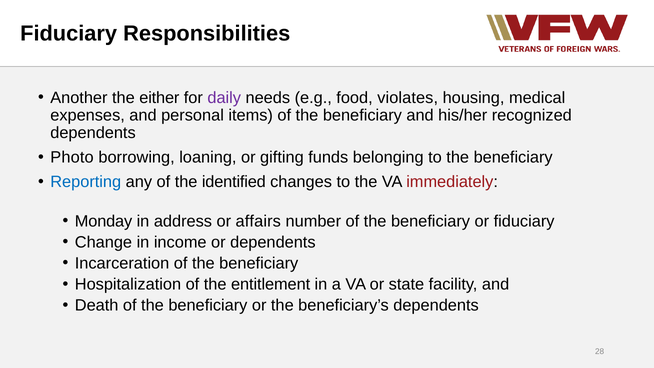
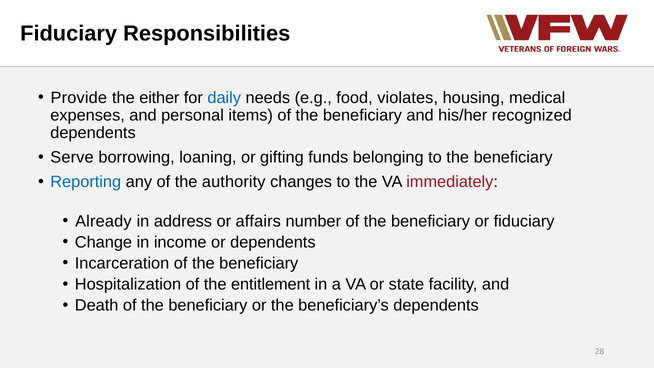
Another: Another -> Provide
daily colour: purple -> blue
Photo: Photo -> Serve
identified: identified -> authority
Monday: Monday -> Already
